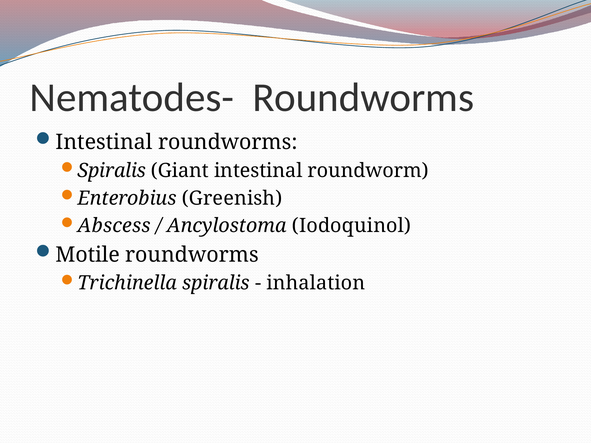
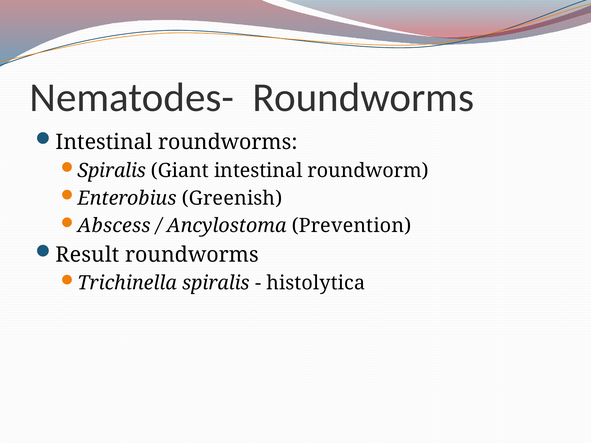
Iodoquinol: Iodoquinol -> Prevention
Motile: Motile -> Result
inhalation: inhalation -> histolytica
